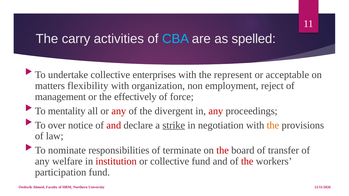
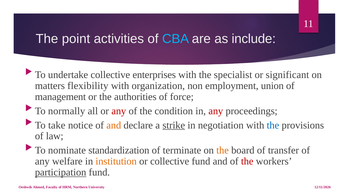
carry: carry -> point
spelled: spelled -> include
represent: represent -> specialist
acceptable: acceptable -> significant
reject: reject -> union
effectively: effectively -> authorities
mentality: mentality -> normally
divergent: divergent -> condition
over: over -> take
and at (114, 125) colour: red -> orange
the at (273, 125) colour: orange -> blue
responsibilities: responsibilities -> standardization
the at (223, 151) colour: red -> orange
institution colour: red -> orange
participation underline: none -> present
